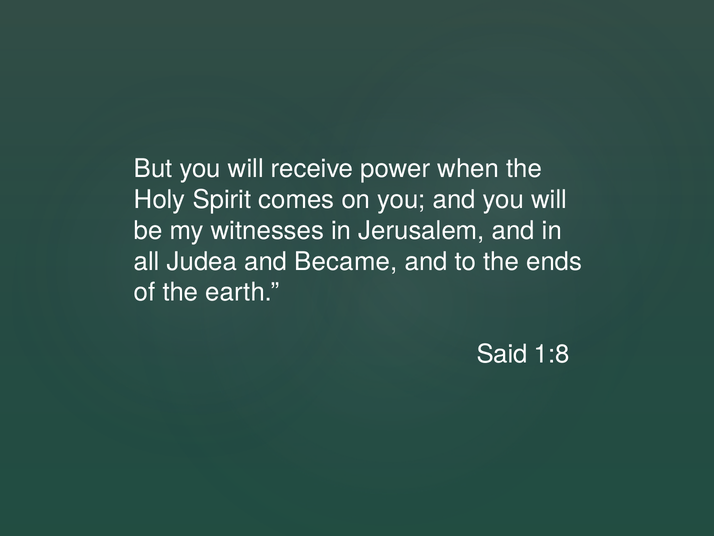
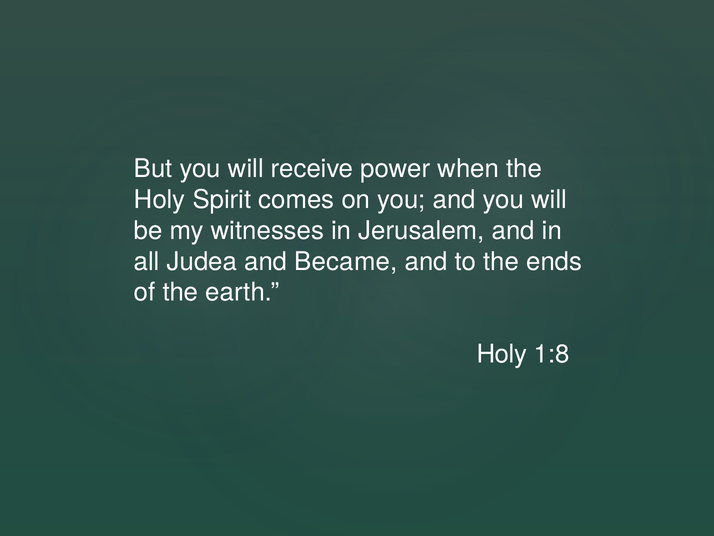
Said at (502, 354): Said -> Holy
